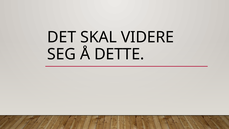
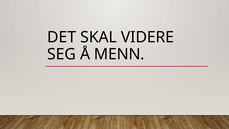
DETTE: DETTE -> MENN
